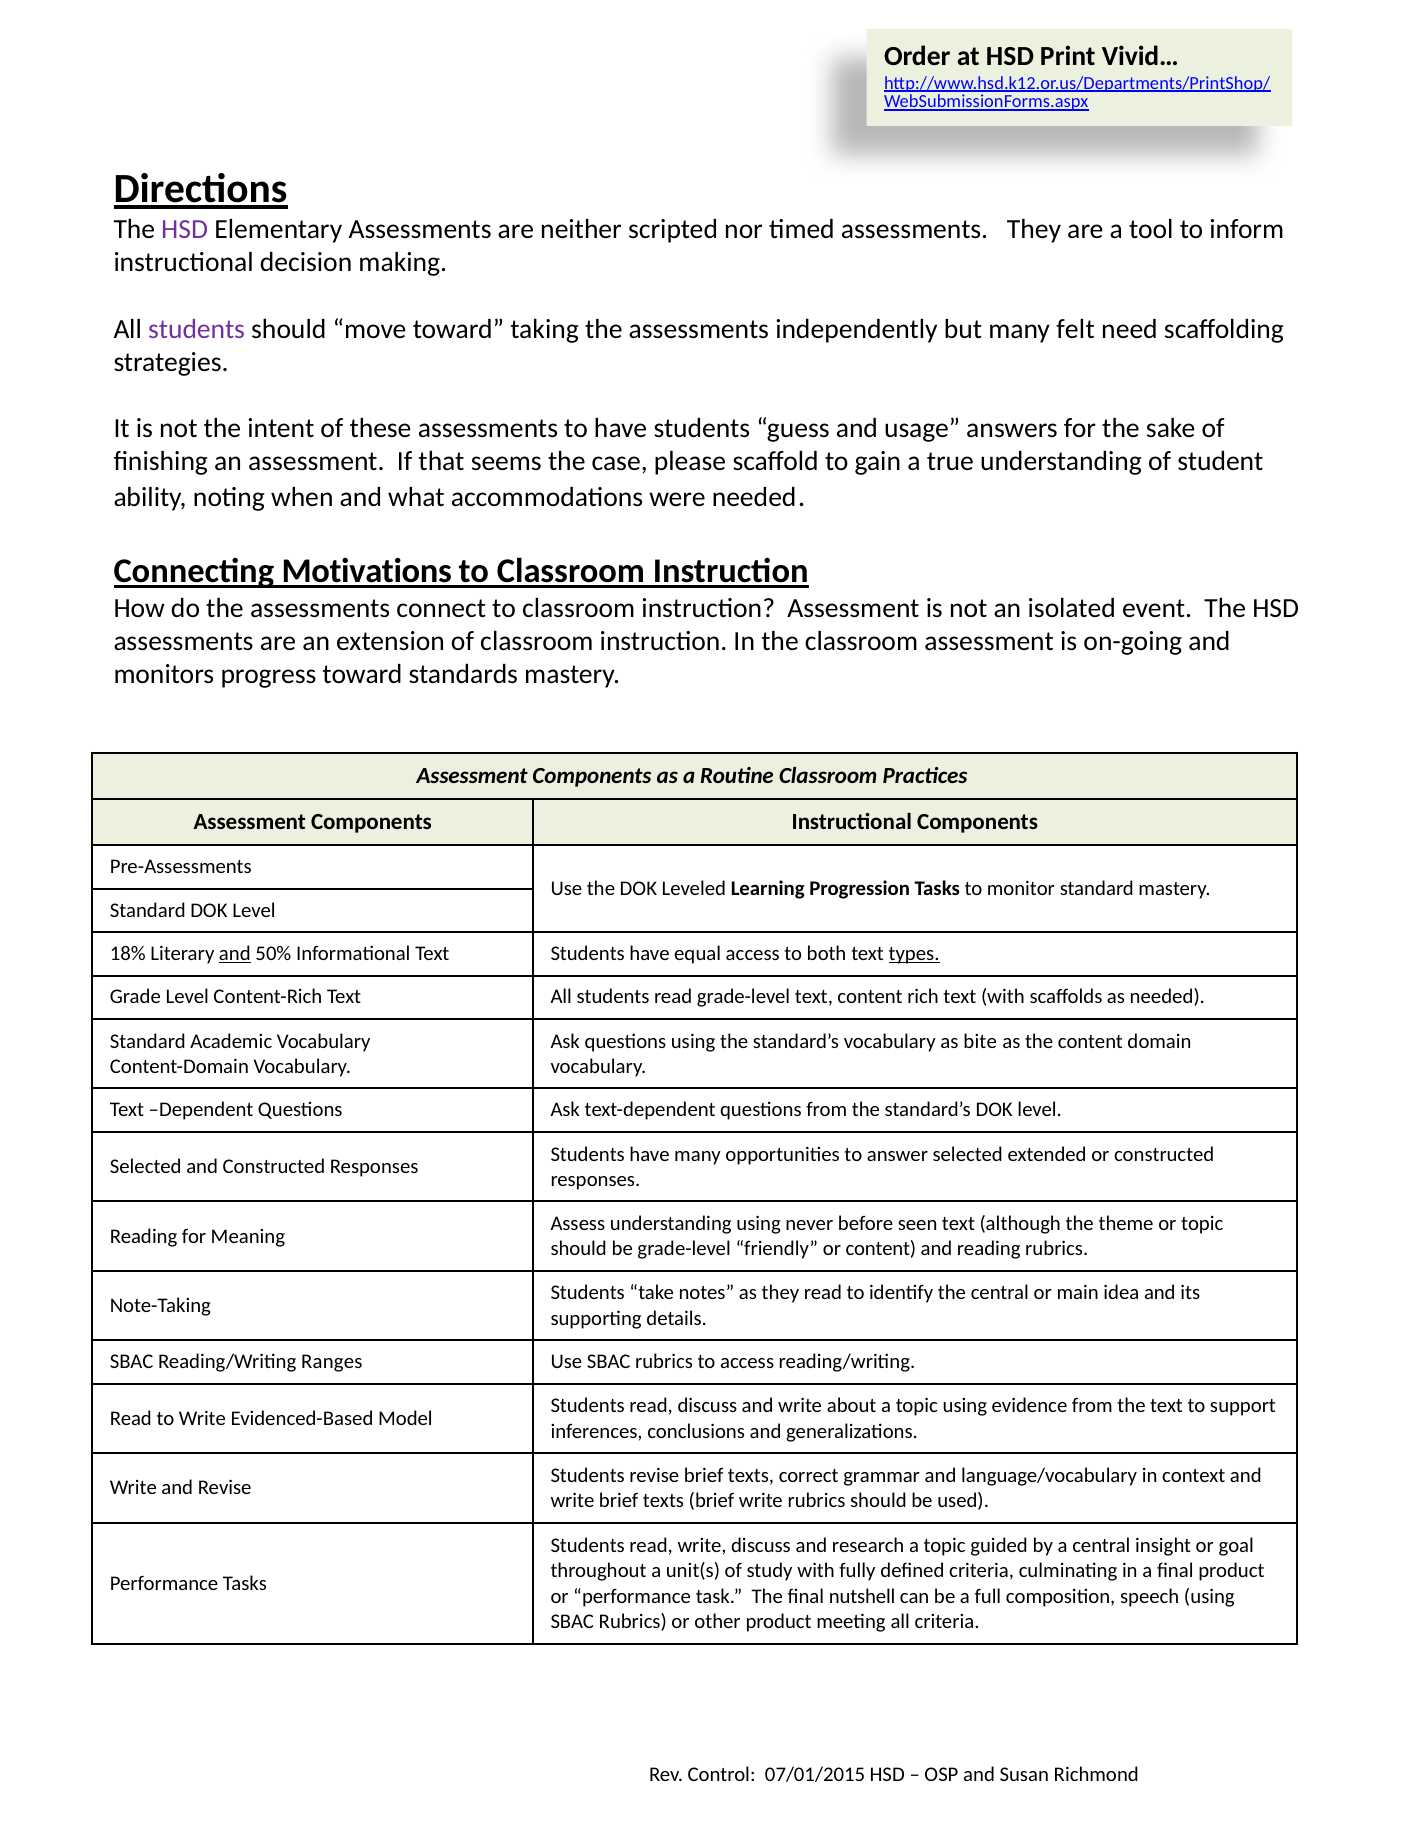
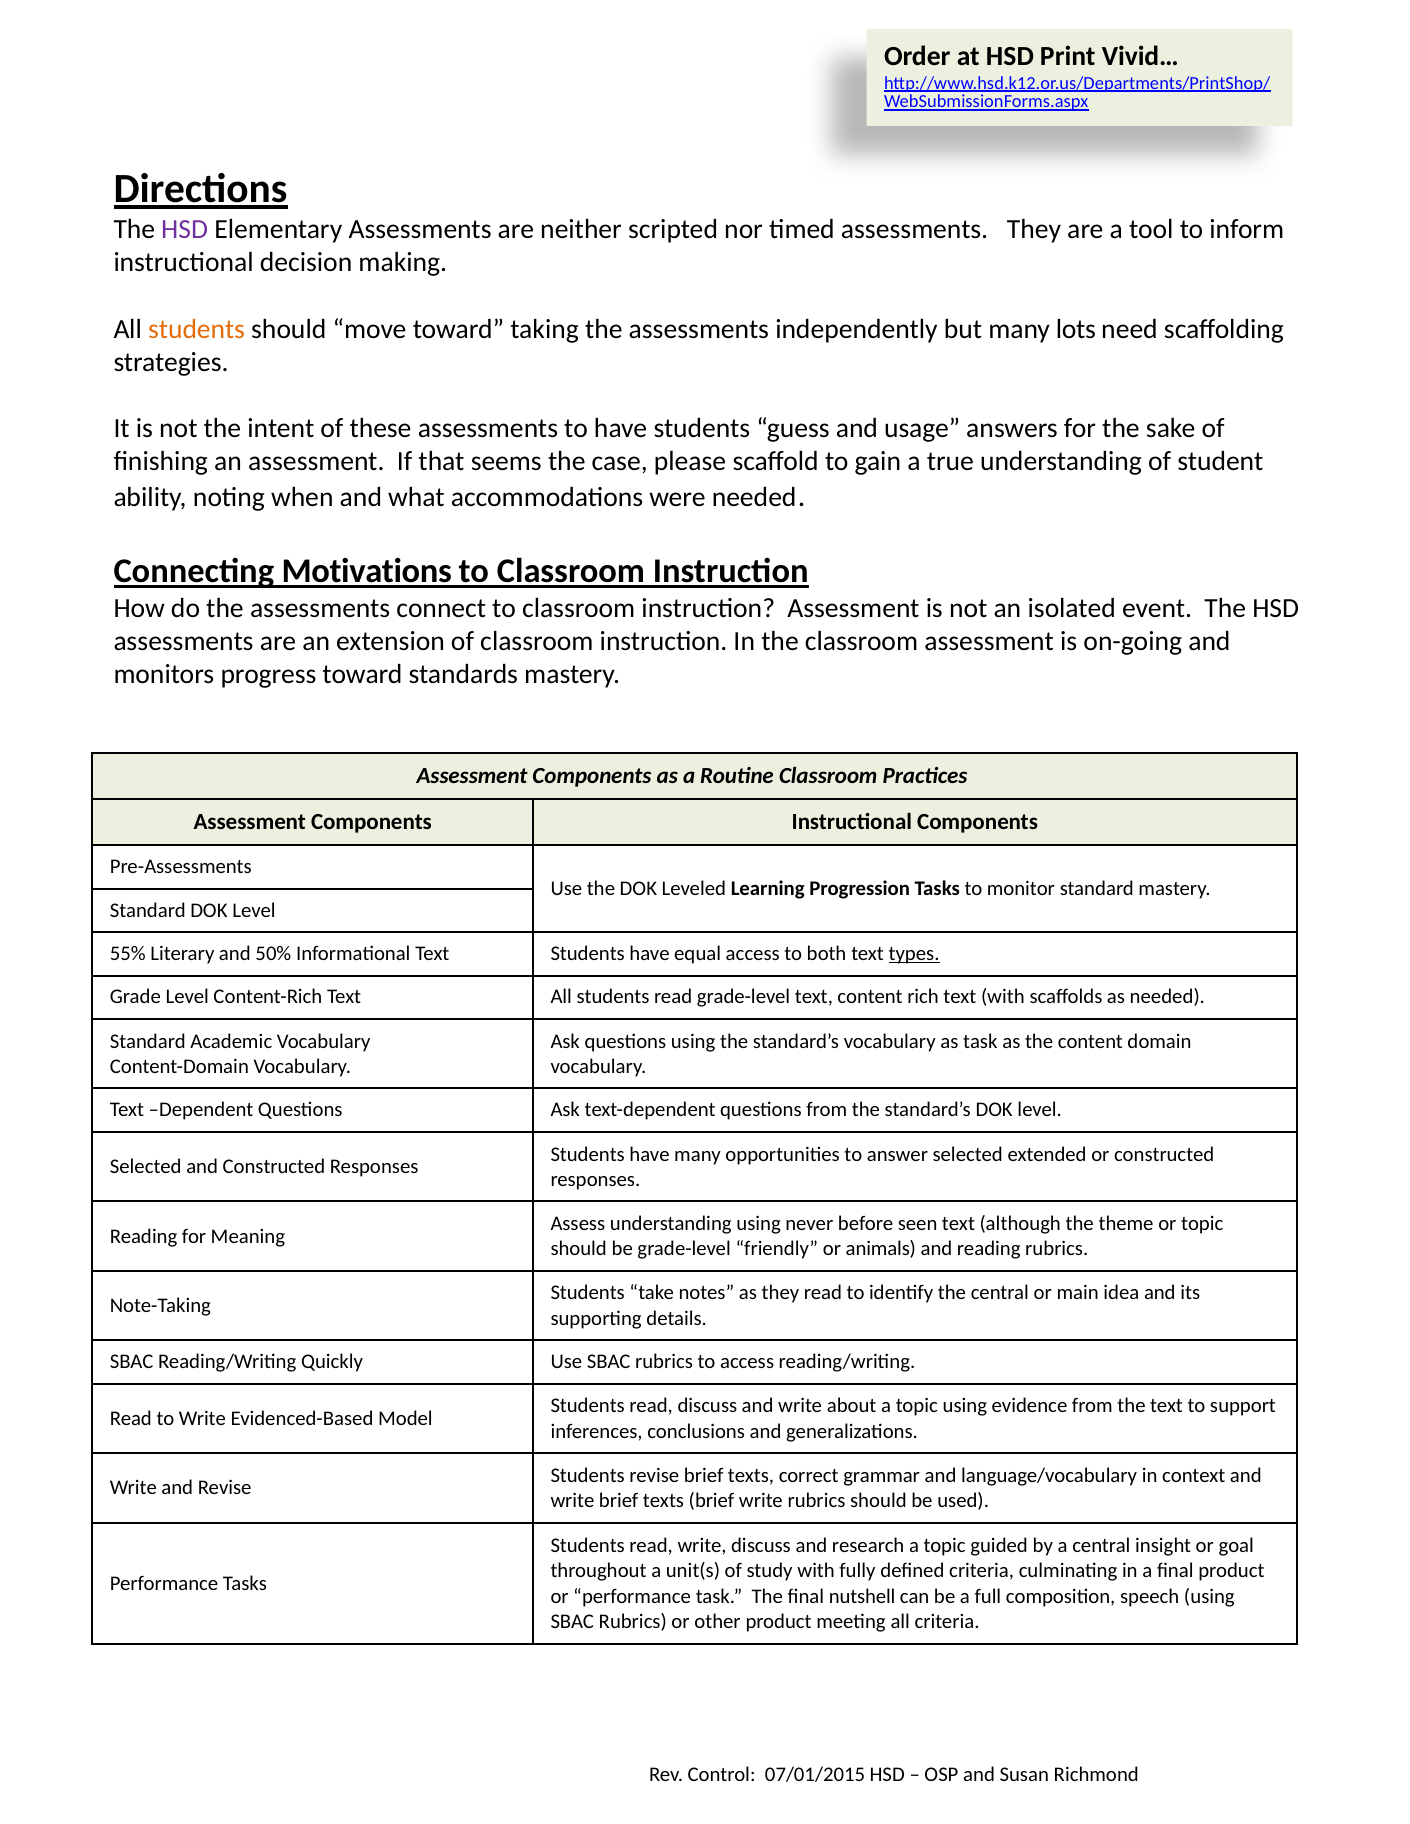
students at (197, 329) colour: purple -> orange
felt: felt -> lots
18%: 18% -> 55%
and at (235, 954) underline: present -> none
as bite: bite -> task
or content: content -> animals
Ranges: Ranges -> Quickly
